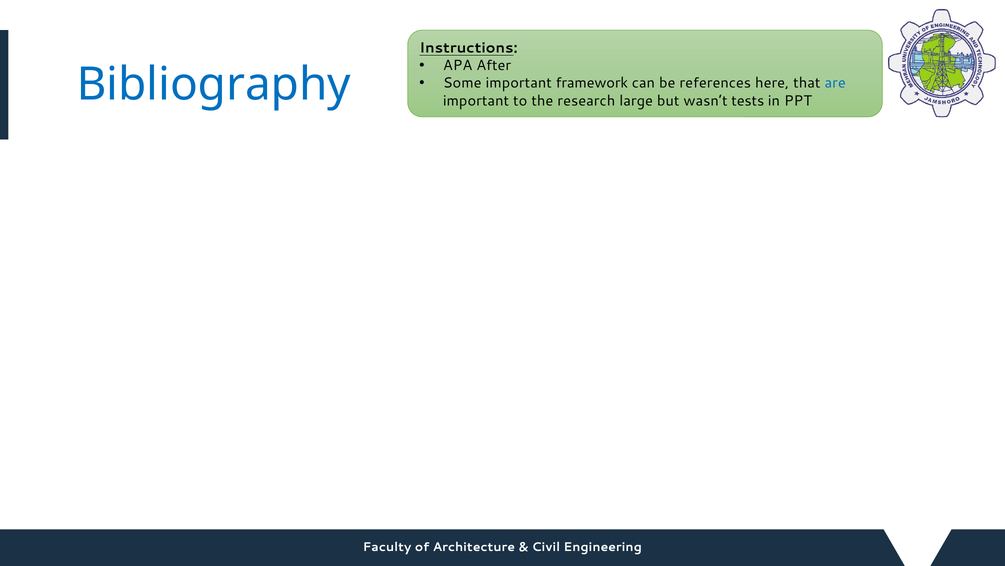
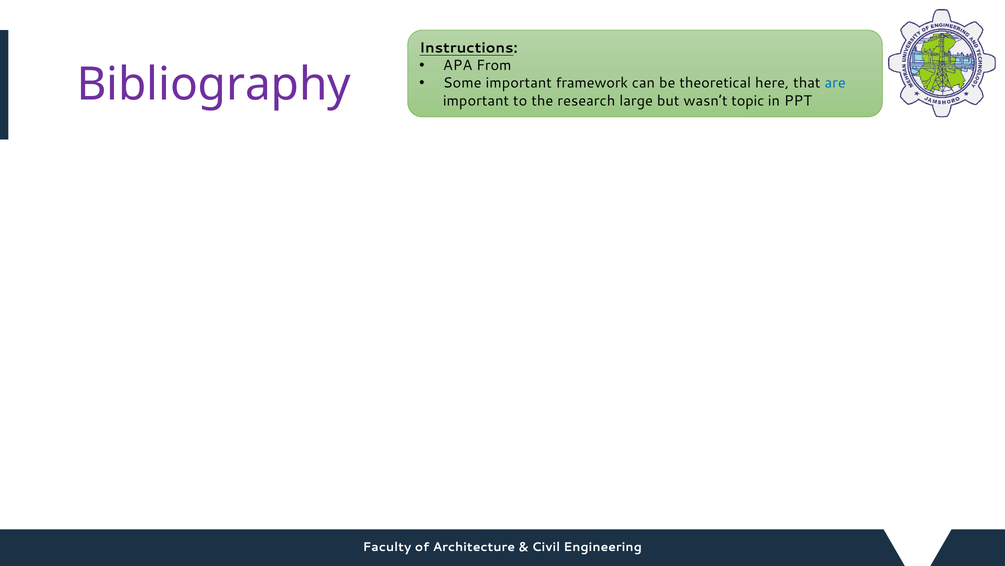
After: After -> From
Bibliography colour: blue -> purple
references: references -> theoretical
tests: tests -> topic
